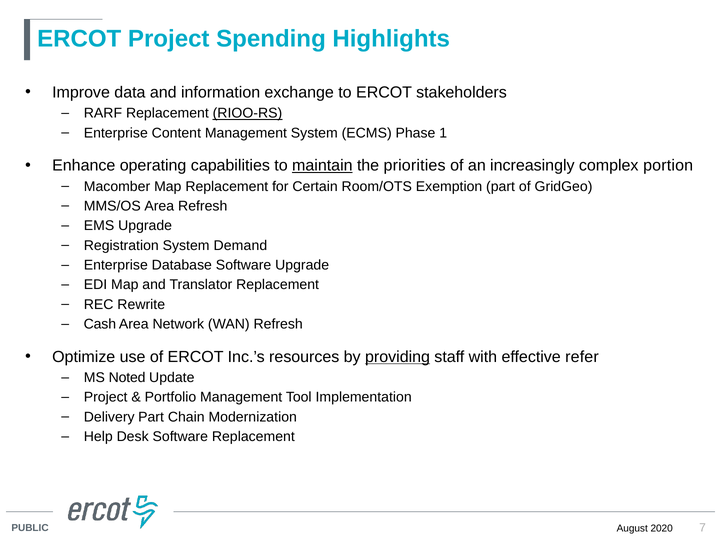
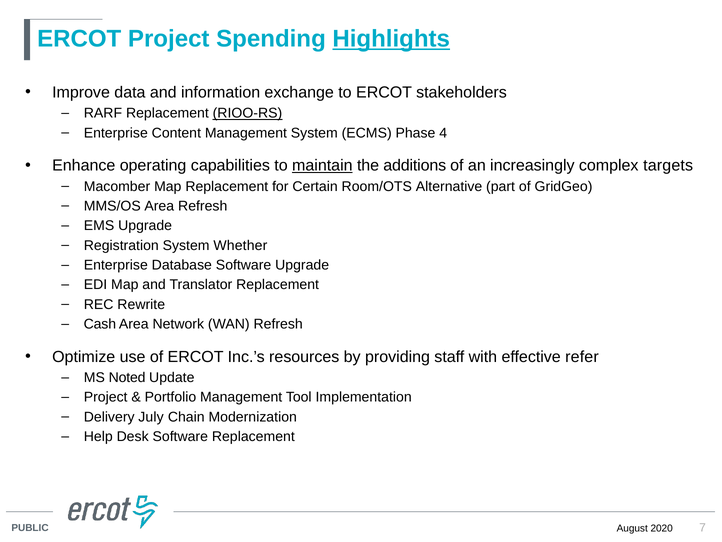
Highlights underline: none -> present
1: 1 -> 4
priorities: priorities -> additions
portion: portion -> targets
Exemption: Exemption -> Alternative
Demand: Demand -> Whether
providing underline: present -> none
Delivery Part: Part -> July
